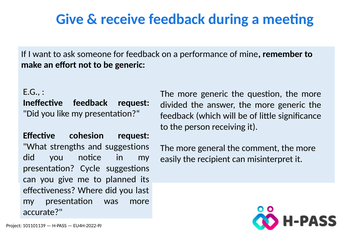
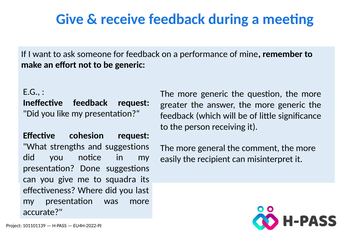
divided: divided -> greater
Cycle: Cycle -> Done
planned: planned -> squadra
